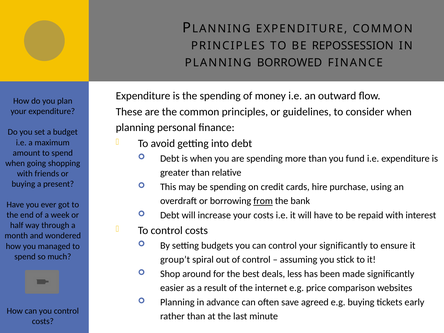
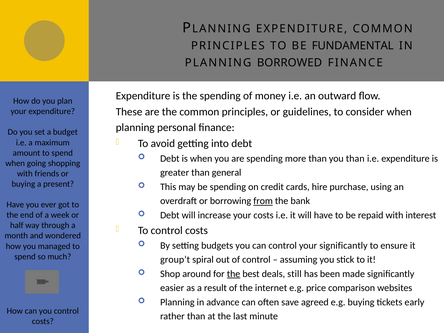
REPOSSESSION: REPOSSESSION -> FUNDAMENTAL
you fund: fund -> than
relative: relative -> general
the at (234, 274) underline: none -> present
less: less -> still
